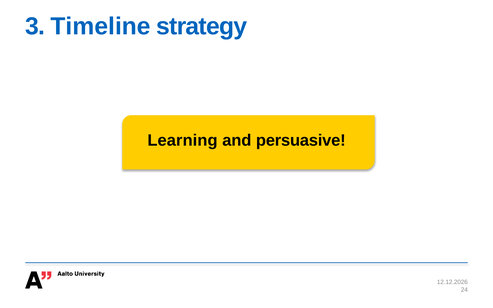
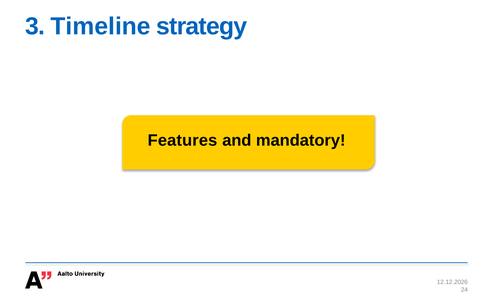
Learning: Learning -> Features
persuasive: persuasive -> mandatory
